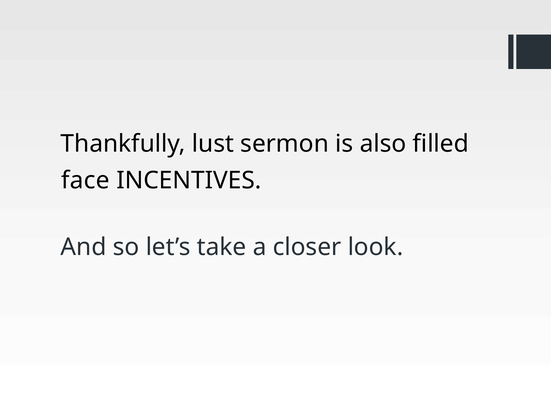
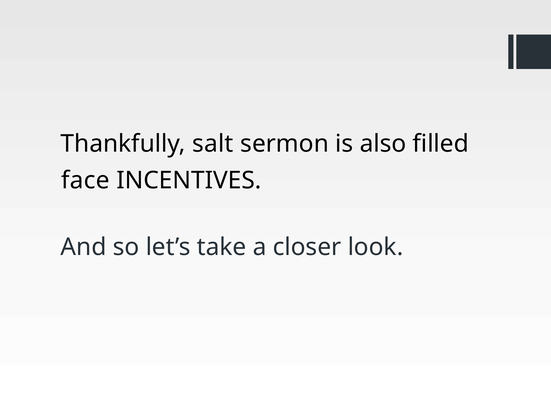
lust: lust -> salt
